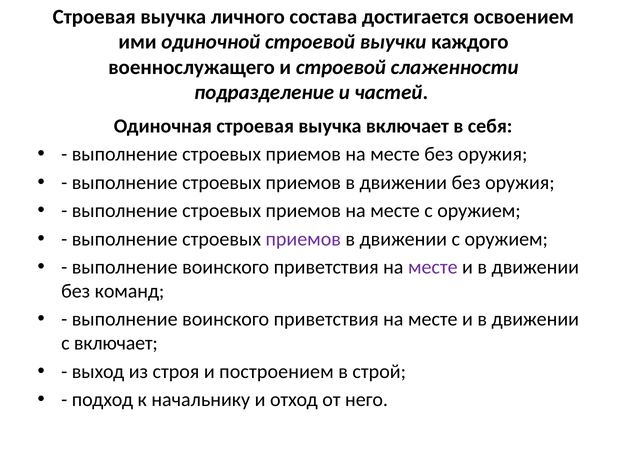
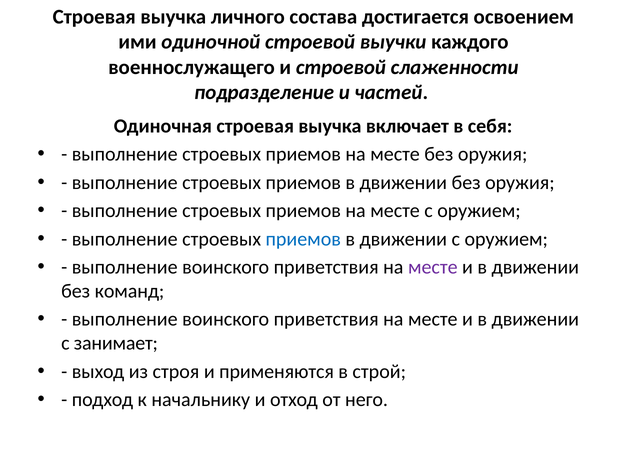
приемов at (303, 239) colour: purple -> blue
с включает: включает -> занимает
построением: построением -> применяются
